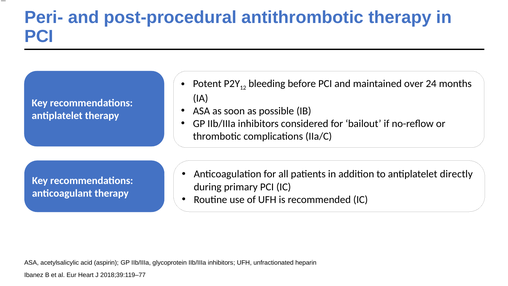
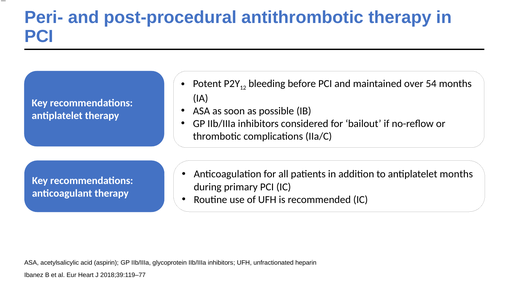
24: 24 -> 54
antiplatelet directly: directly -> months
